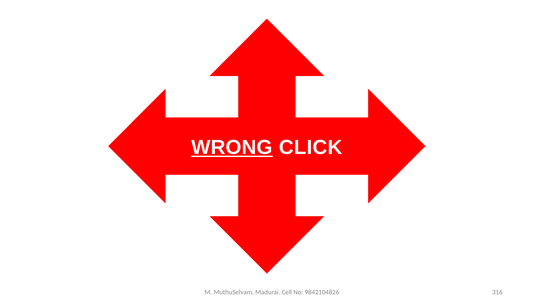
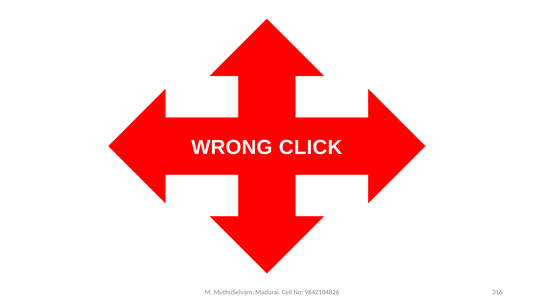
WRONG underline: present -> none
